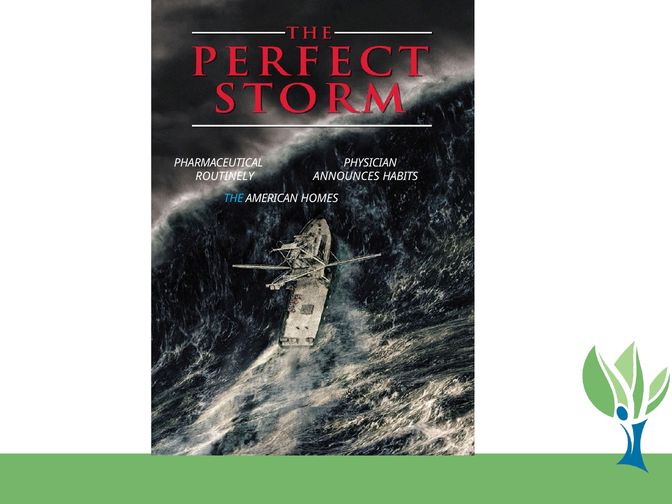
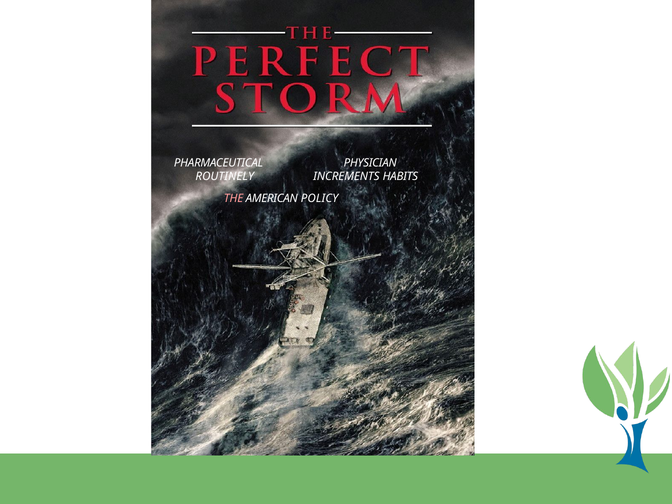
ANNOUNCES: ANNOUNCES -> INCREMENTS
THE colour: light blue -> pink
HOMES: HOMES -> POLICY
